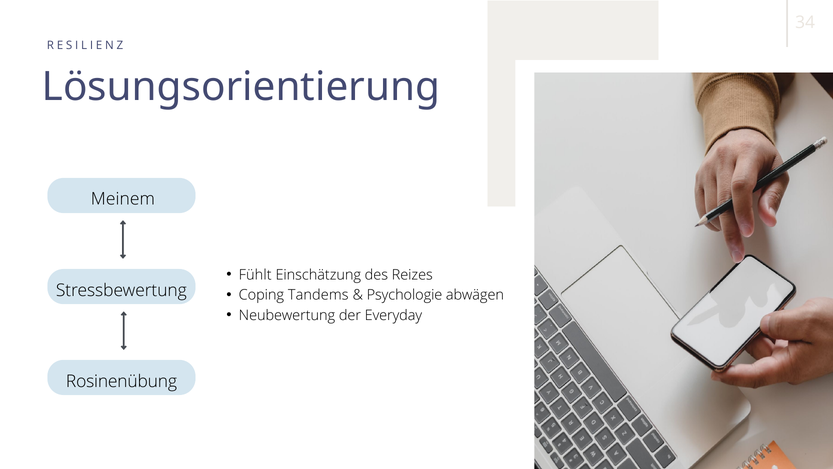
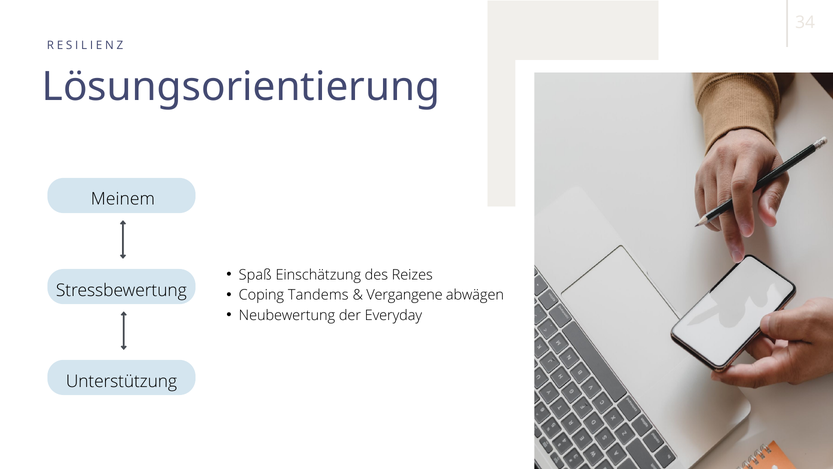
Fühlt: Fühlt -> Spaß
Psychologie: Psychologie -> Vergangene
Rosinenübung: Rosinenübung -> Unterstützung
